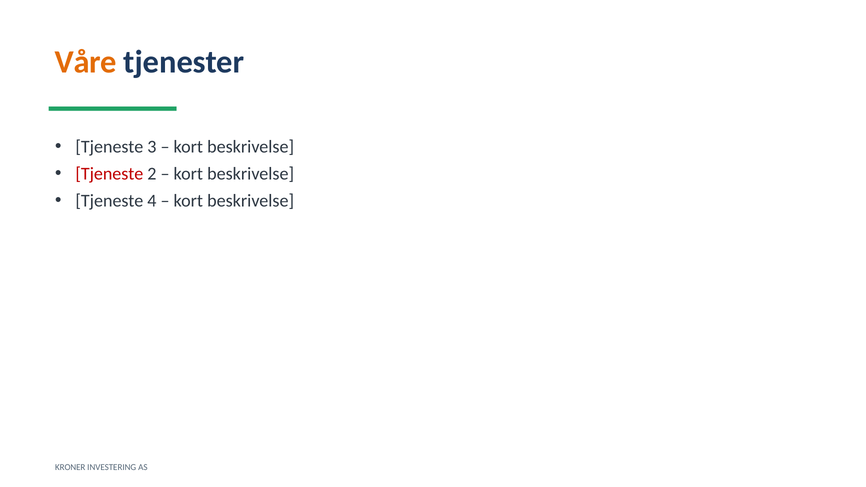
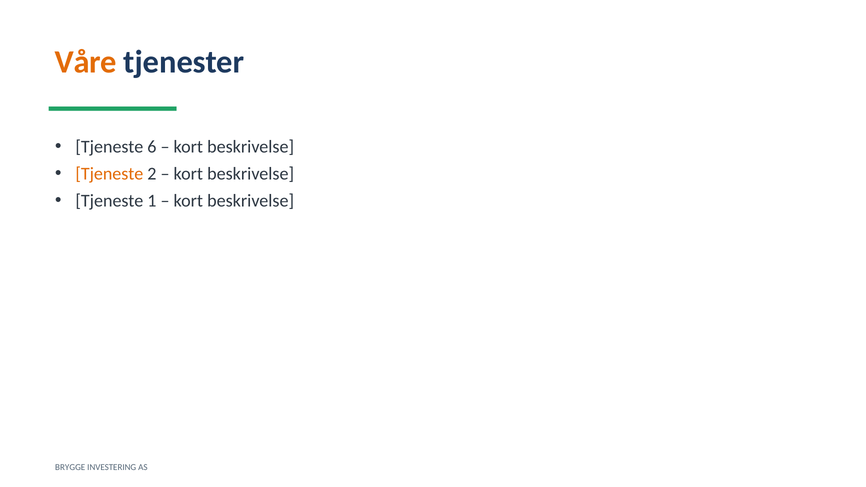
3: 3 -> 6
Tjeneste at (109, 174) colour: red -> orange
4: 4 -> 1
KRONER: KRONER -> BRYGGE
